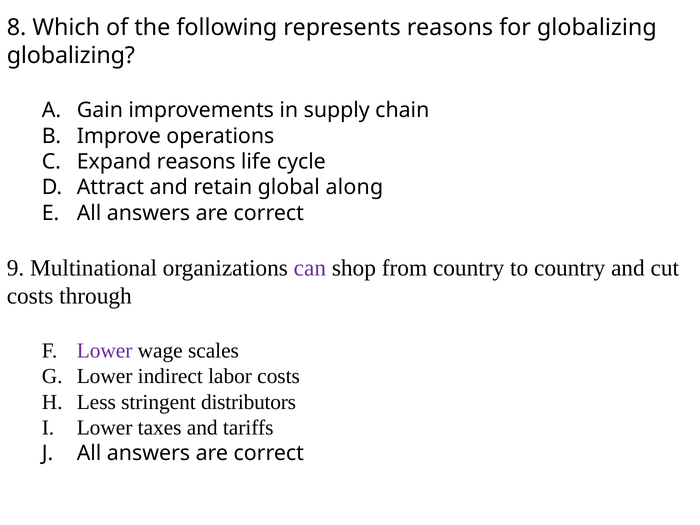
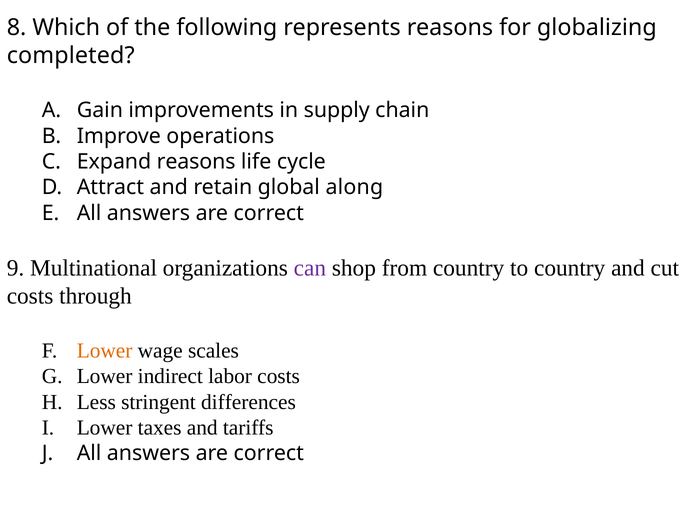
globalizing at (71, 56): globalizing -> completed
Lower at (105, 351) colour: purple -> orange
distributors: distributors -> differences
